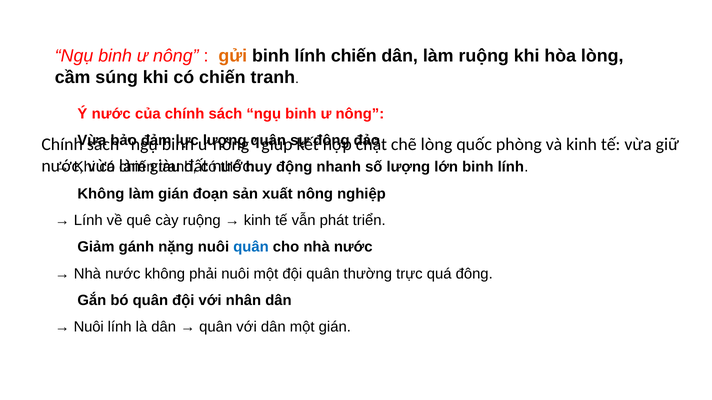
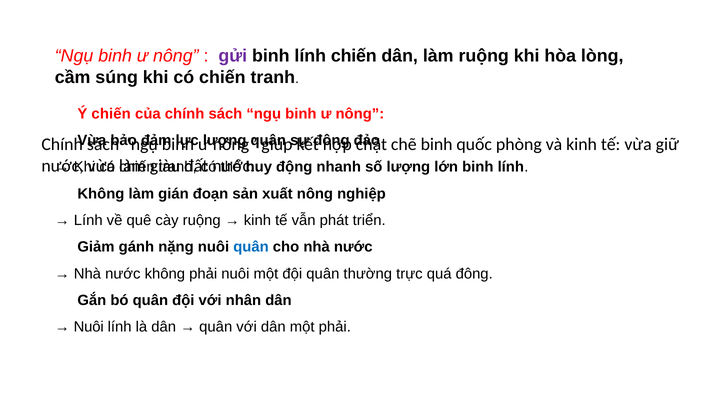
gửi colour: orange -> purple
Ý nước: nước -> chiến
chẽ lòng: lòng -> binh
một gián: gián -> phải
